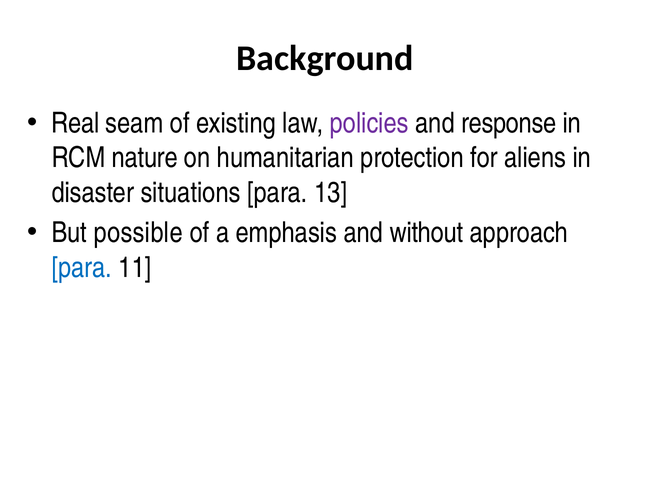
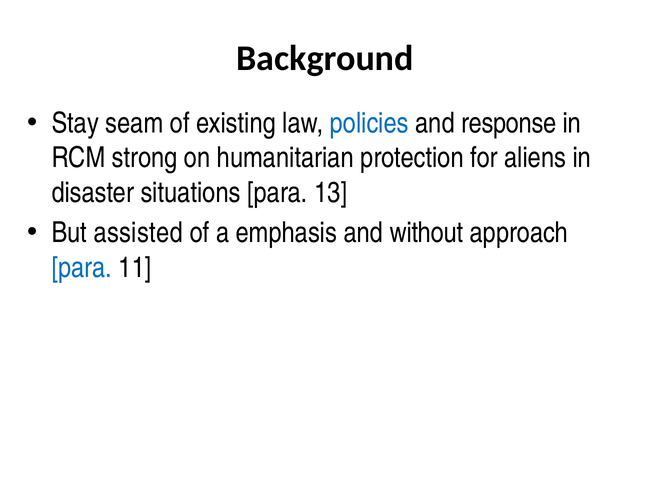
Real: Real -> Stay
policies colour: purple -> blue
nature: nature -> strong
possible: possible -> assisted
